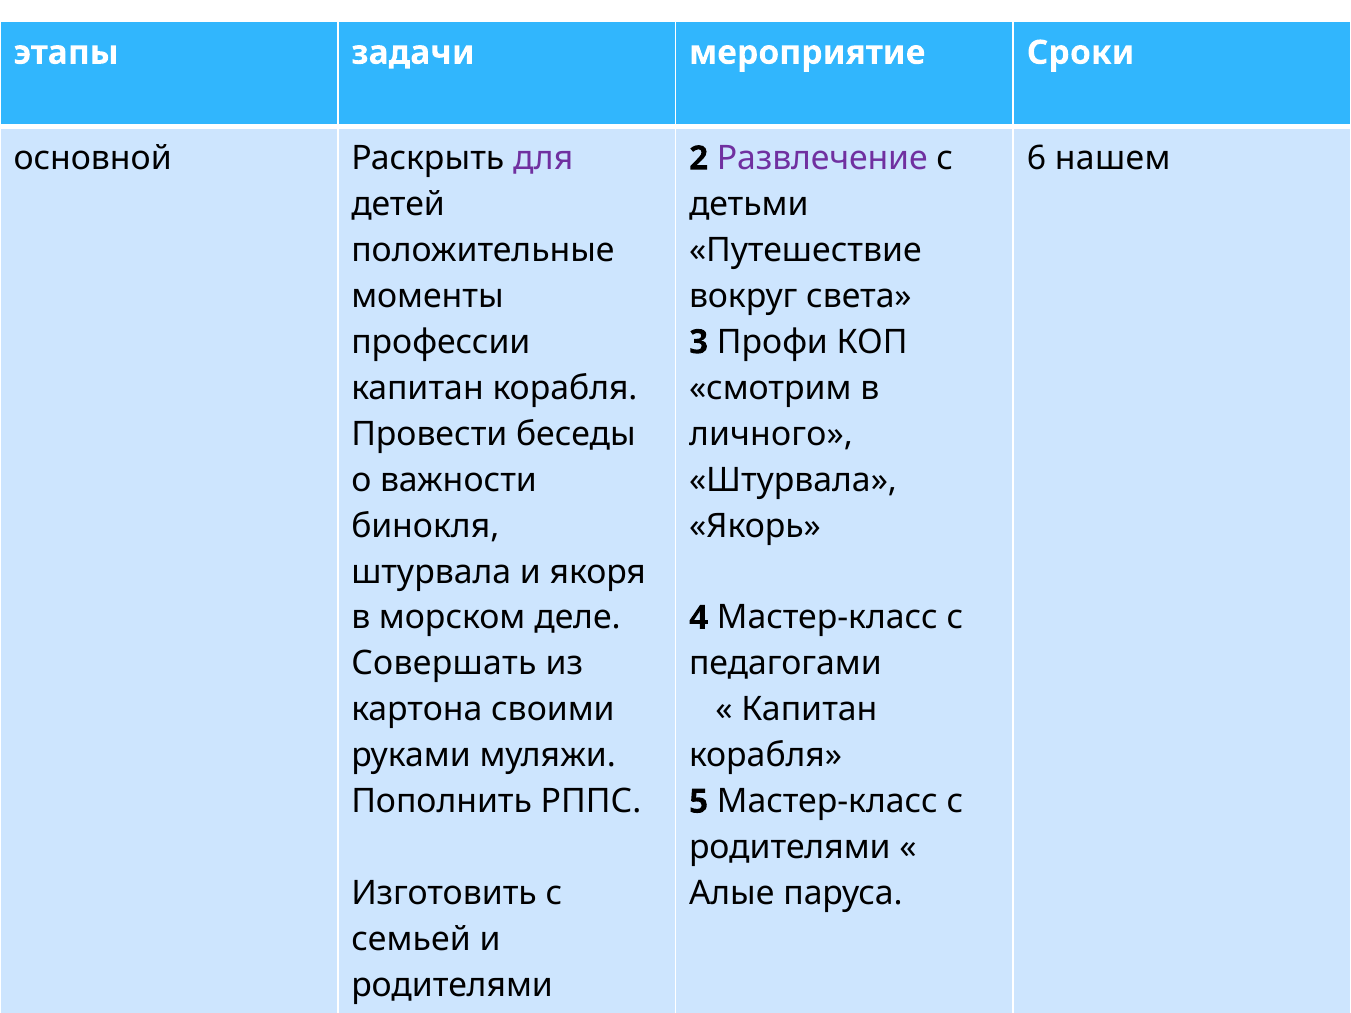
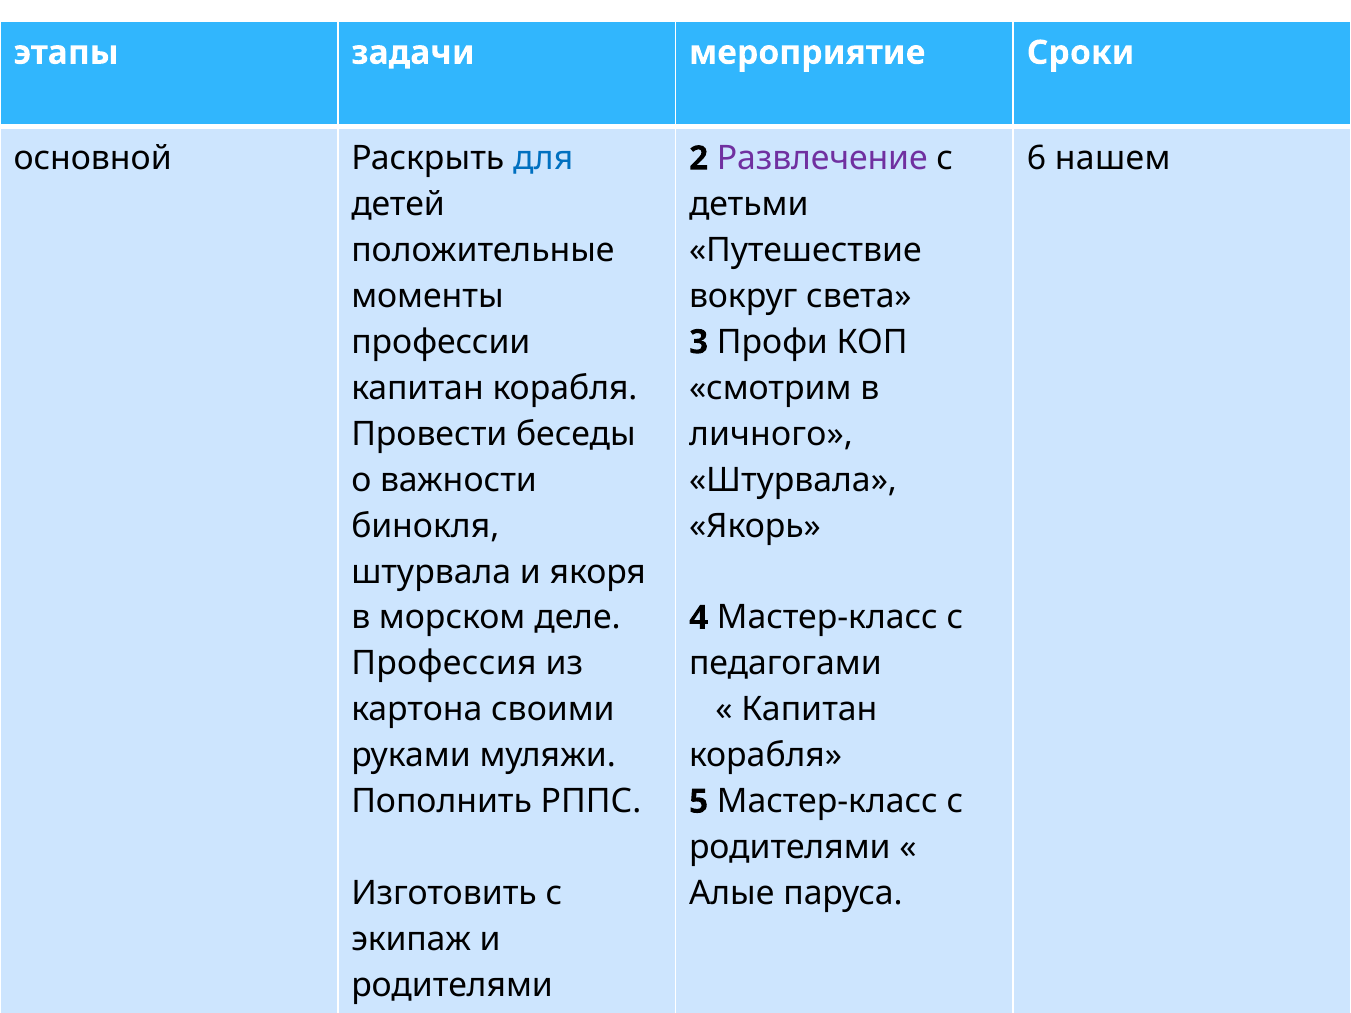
для colour: purple -> blue
Совершать: Совершать -> Профессия
семьей: семьей -> экипаж
